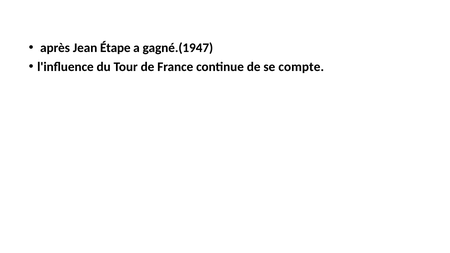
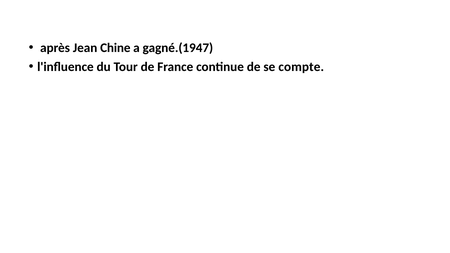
Étape: Étape -> Chine
